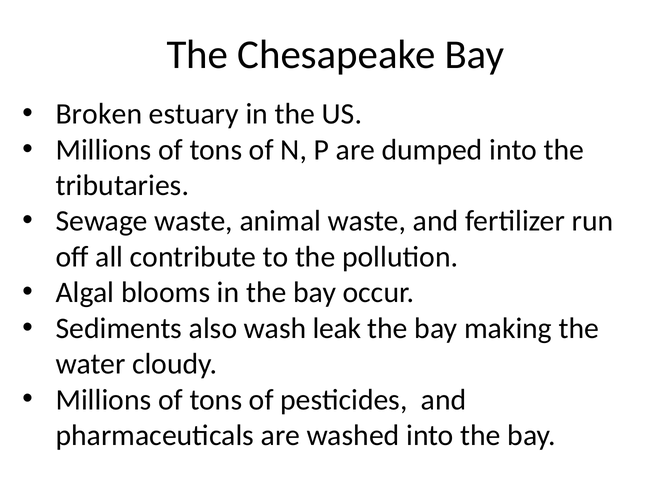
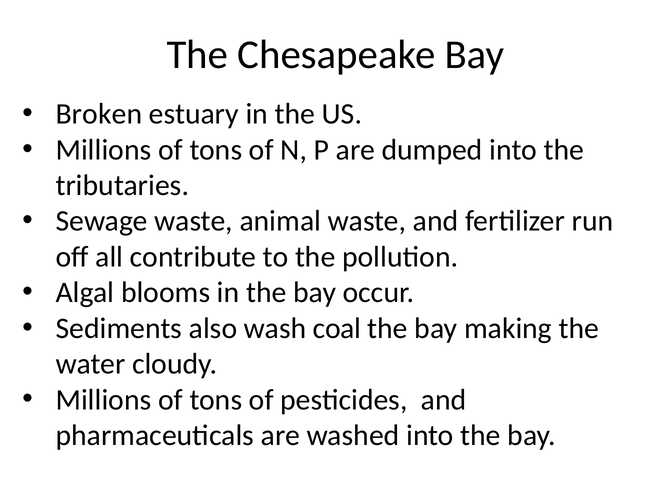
leak: leak -> coal
